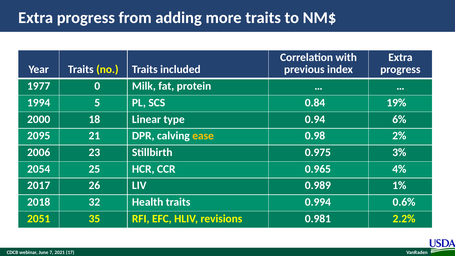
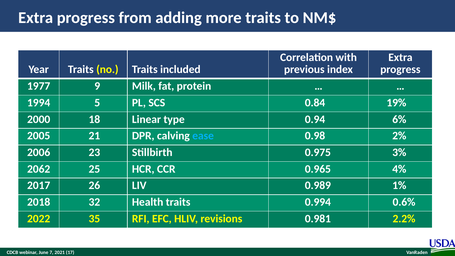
0: 0 -> 9
2095: 2095 -> 2005
ease colour: yellow -> light blue
2054: 2054 -> 2062
2051: 2051 -> 2022
